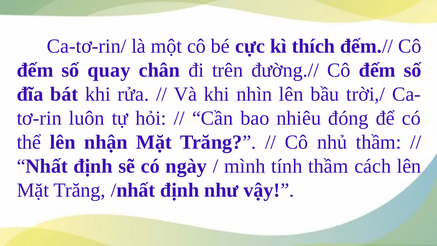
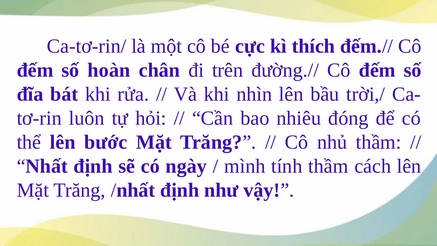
quay: quay -> hoàn
nhận: nhận -> bước
